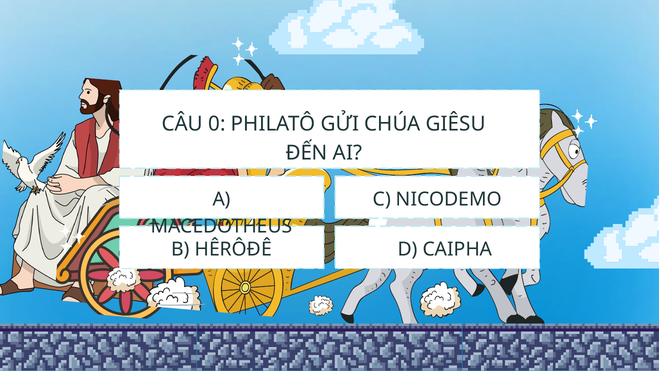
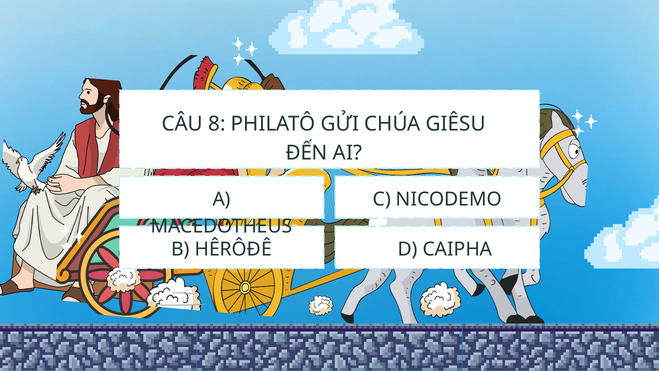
0: 0 -> 8
